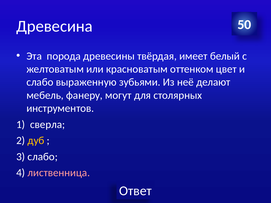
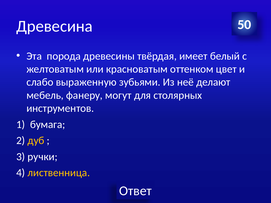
сверла: сверла -> бумага
3 слабо: слабо -> ручки
лиственница colour: pink -> yellow
